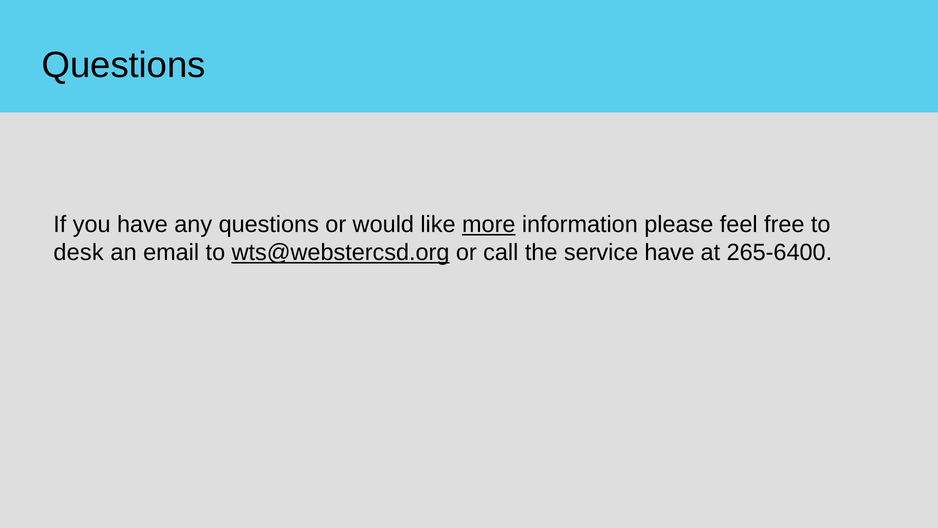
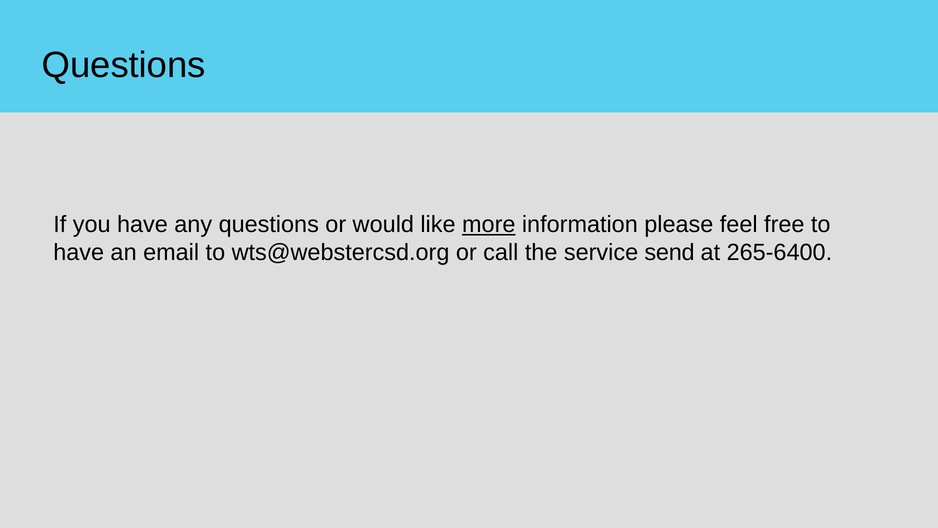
desk at (79, 253): desk -> have
wts@webstercsd.org underline: present -> none
service have: have -> send
